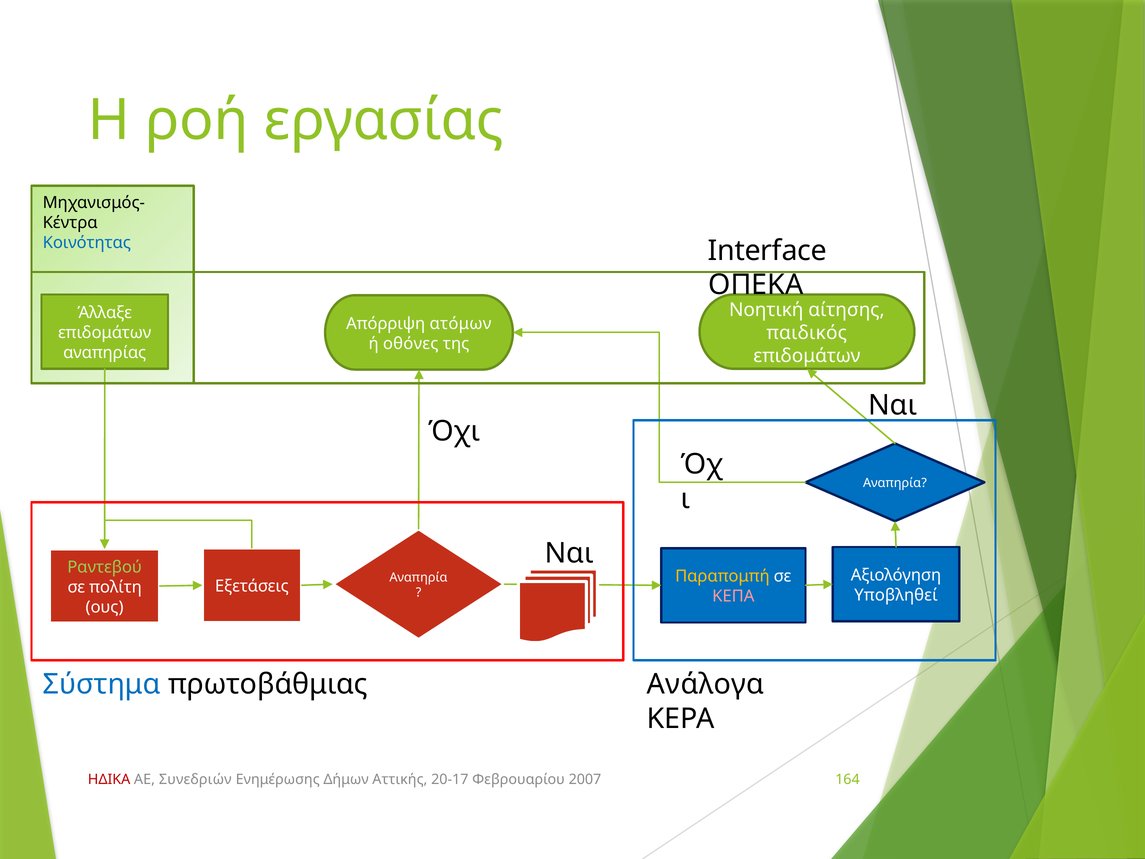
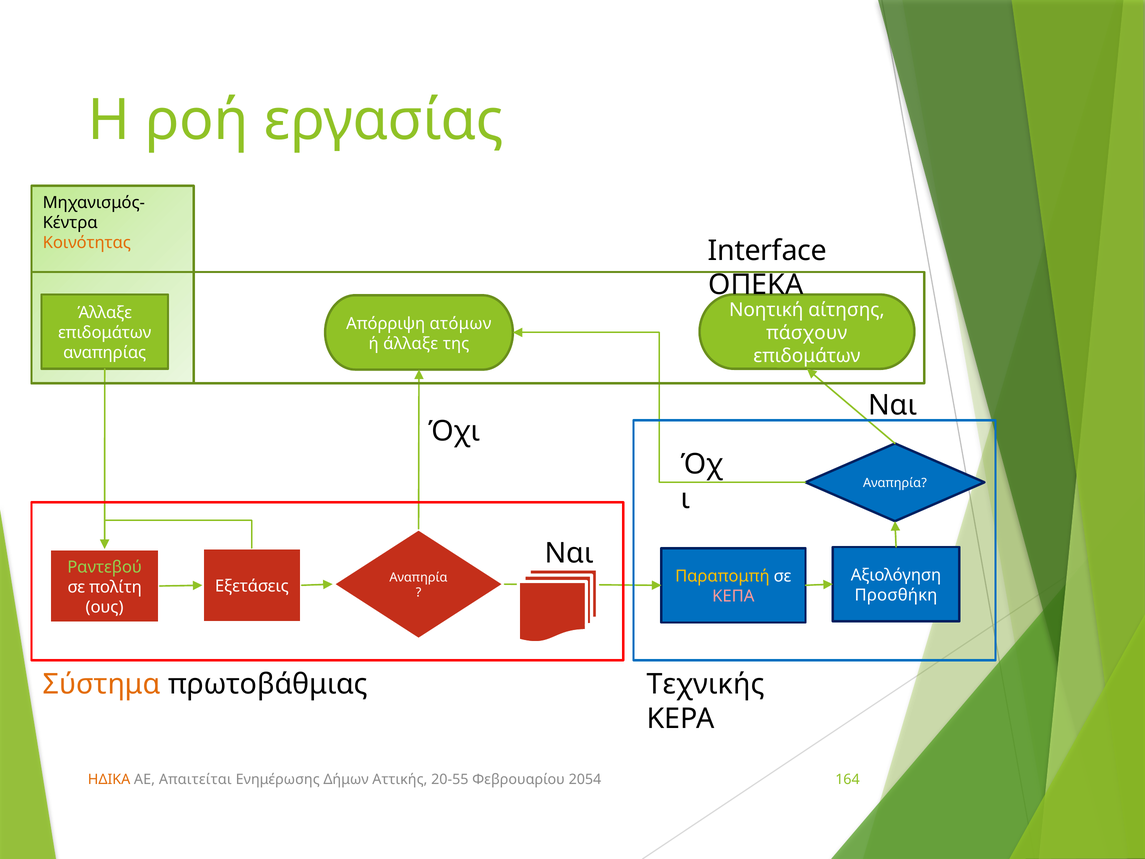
Κοινότητας colour: blue -> orange
παιδικός: παιδικός -> πάσχουν
ή οθόνες: οθόνες -> άλλαξε
Υποβληθεί: Υποβληθεί -> Προσθήκη
Σύστημα colour: blue -> orange
Ανάλογα: Ανάλογα -> Τεχνικής
ΗΔΙΚΑ colour: red -> orange
Συνεδριών: Συνεδριών -> Απαιτείται
20-17: 20-17 -> 20-55
2007: 2007 -> 2054
